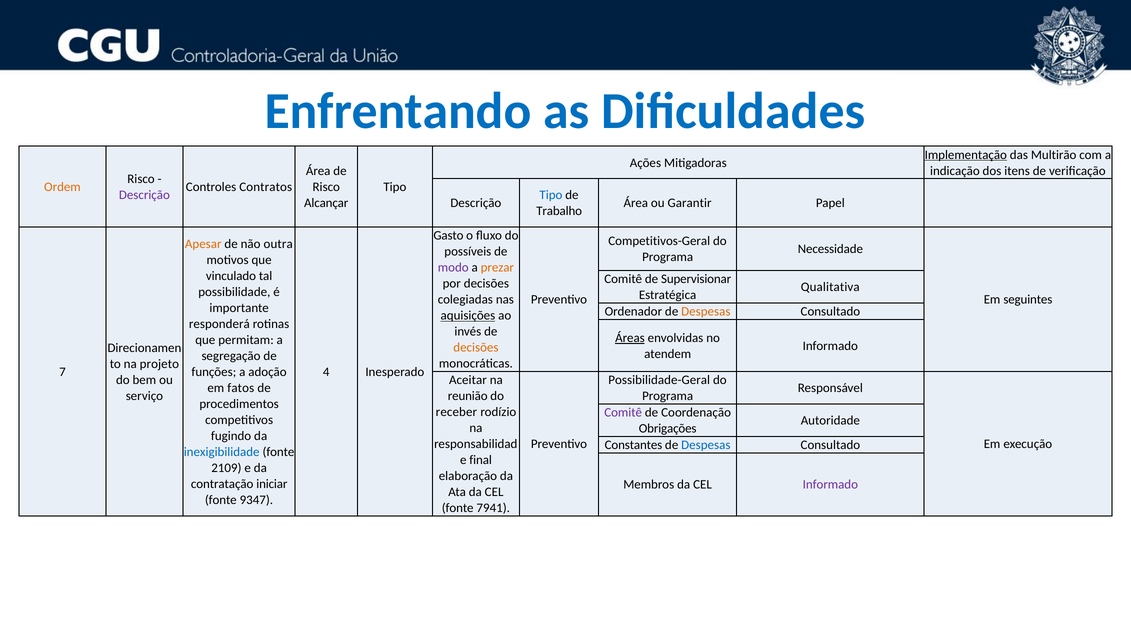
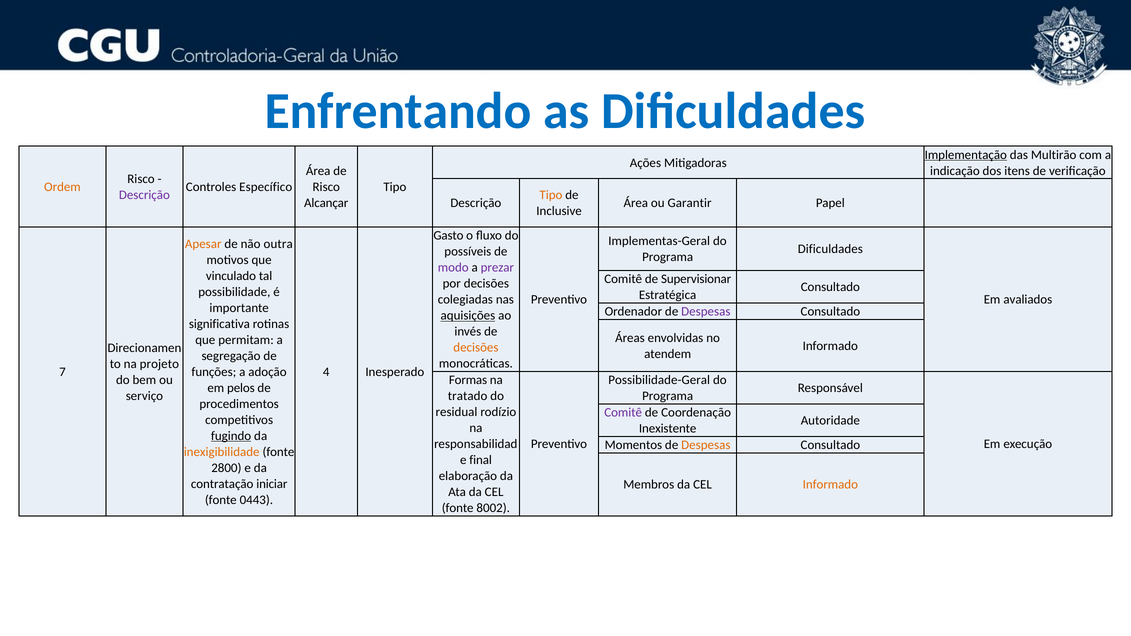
Contratos: Contratos -> Específico
Tipo at (551, 195) colour: blue -> orange
Trabalho: Trabalho -> Inclusive
Competitivos-Geral: Competitivos-Geral -> Implementas-Geral
Necessidade at (830, 249): Necessidade -> Dificuldades
prezar colour: orange -> purple
Qualitativa at (830, 287): Qualitativa -> Consultado
seguintes: seguintes -> avaliados
Despesas at (706, 312) colour: orange -> purple
responderá: responderá -> significativa
Áreas underline: present -> none
Aceitar: Aceitar -> Formas
fatos: fatos -> pelos
reunião: reunião -> tratado
receber: receber -> residual
Obrigações: Obrigações -> Inexistente
fugindo underline: none -> present
Constantes: Constantes -> Momentos
Despesas at (706, 445) colour: blue -> orange
inexigibilidade colour: blue -> orange
2109: 2109 -> 2800
Informado at (830, 485) colour: purple -> orange
9347: 9347 -> 0443
7941: 7941 -> 8002
